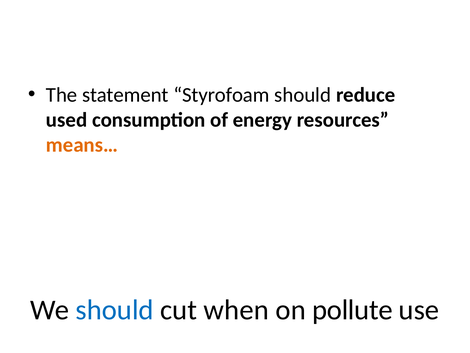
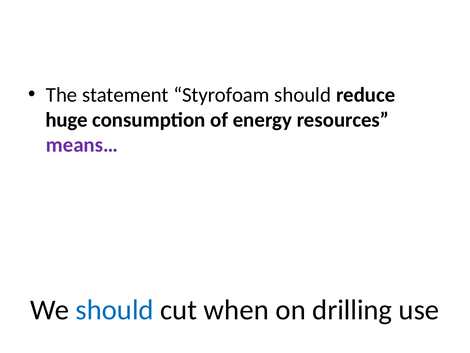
used: used -> huge
means… colour: orange -> purple
pollute: pollute -> drilling
